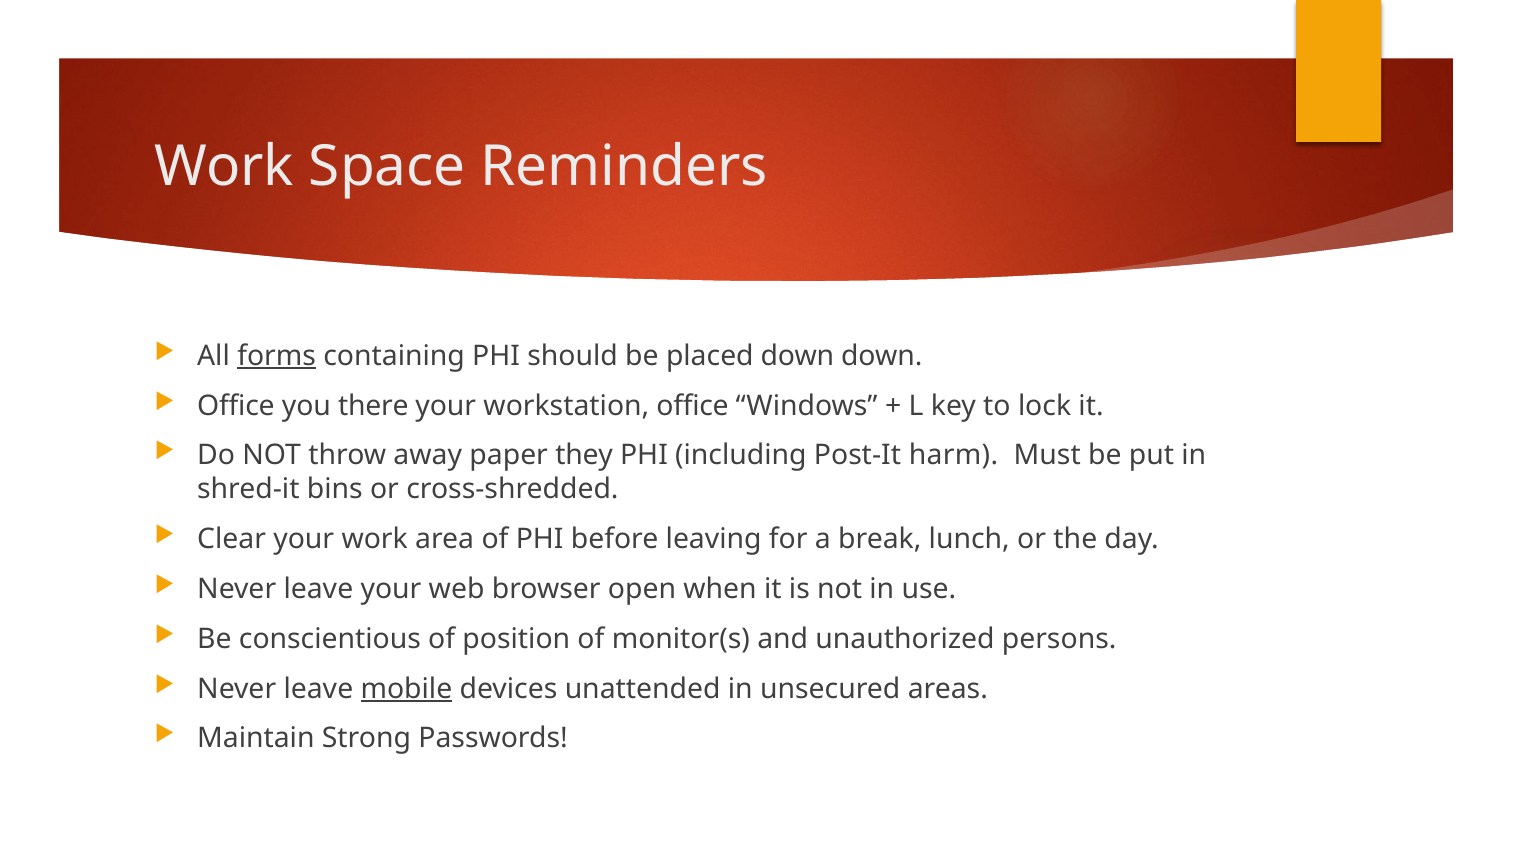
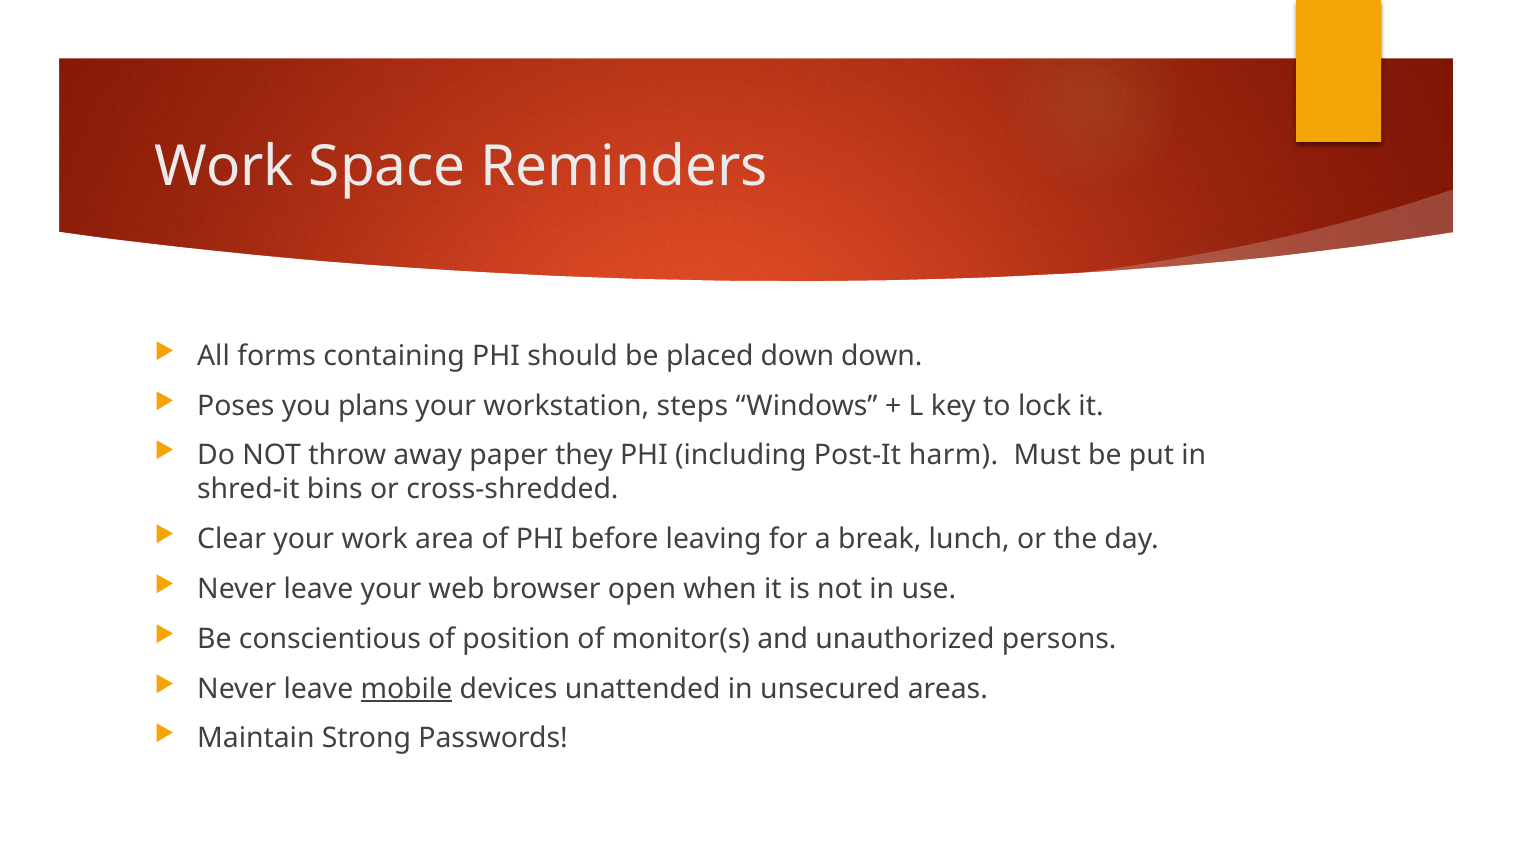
forms underline: present -> none
Office at (236, 406): Office -> Poses
there: there -> plans
workstation office: office -> steps
